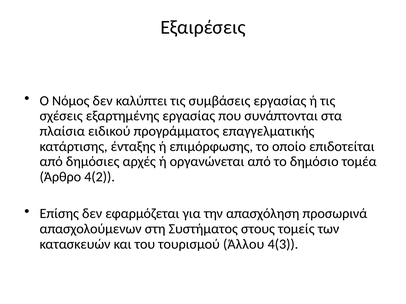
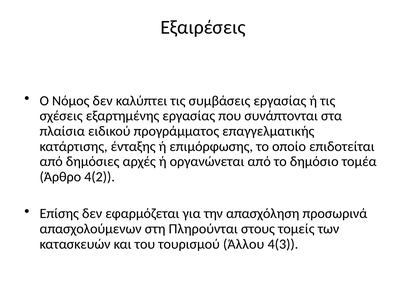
Συστήματος: Συστήματος -> Πληρούνται
